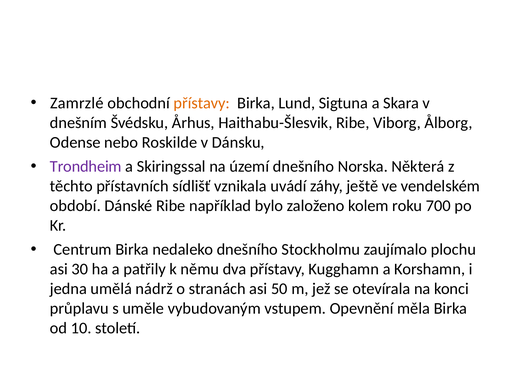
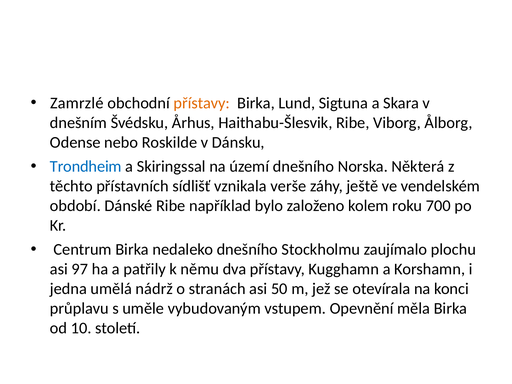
Trondheim colour: purple -> blue
uvádí: uvádí -> verše
30: 30 -> 97
